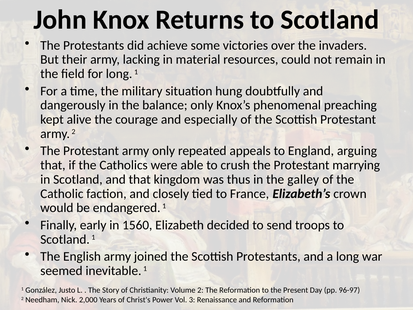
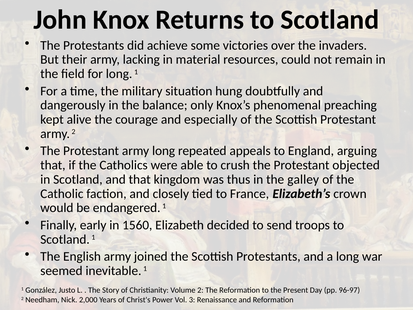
army only: only -> long
marrying: marrying -> objected
